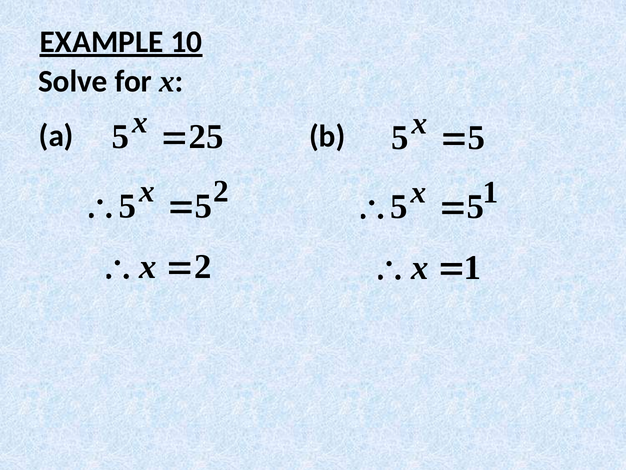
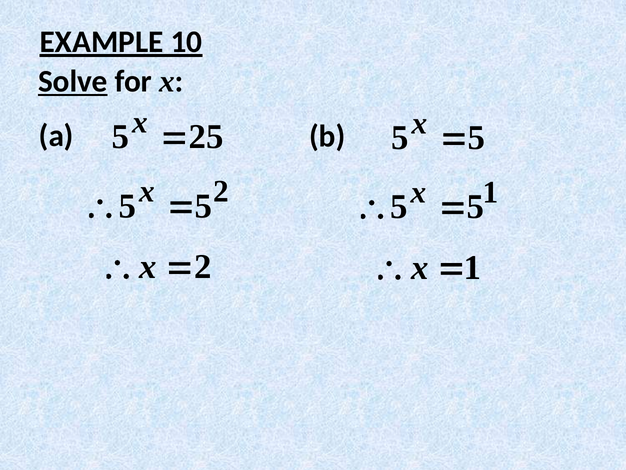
Solve underline: none -> present
